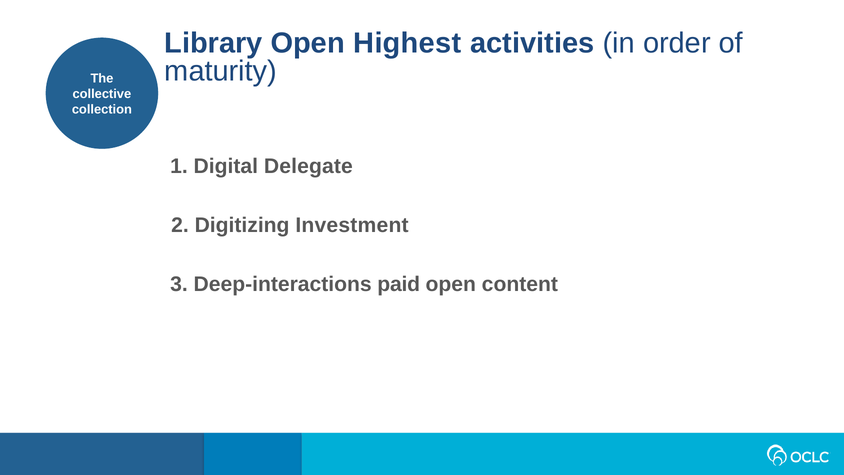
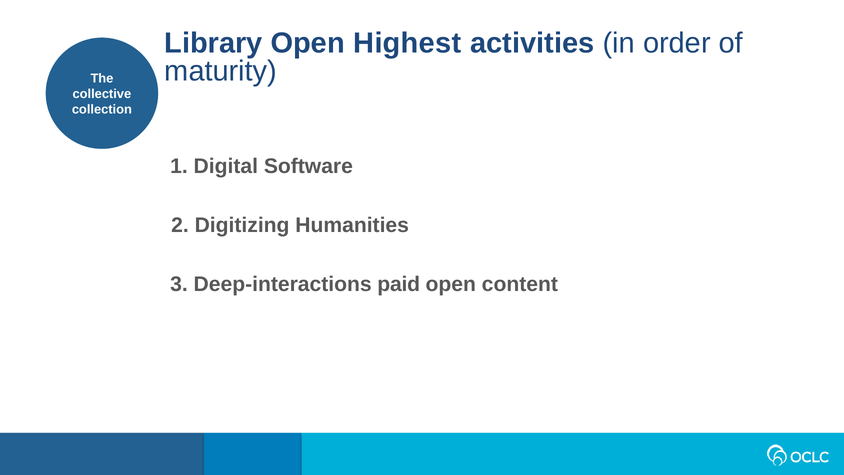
Delegate: Delegate -> Software
Investment: Investment -> Humanities
